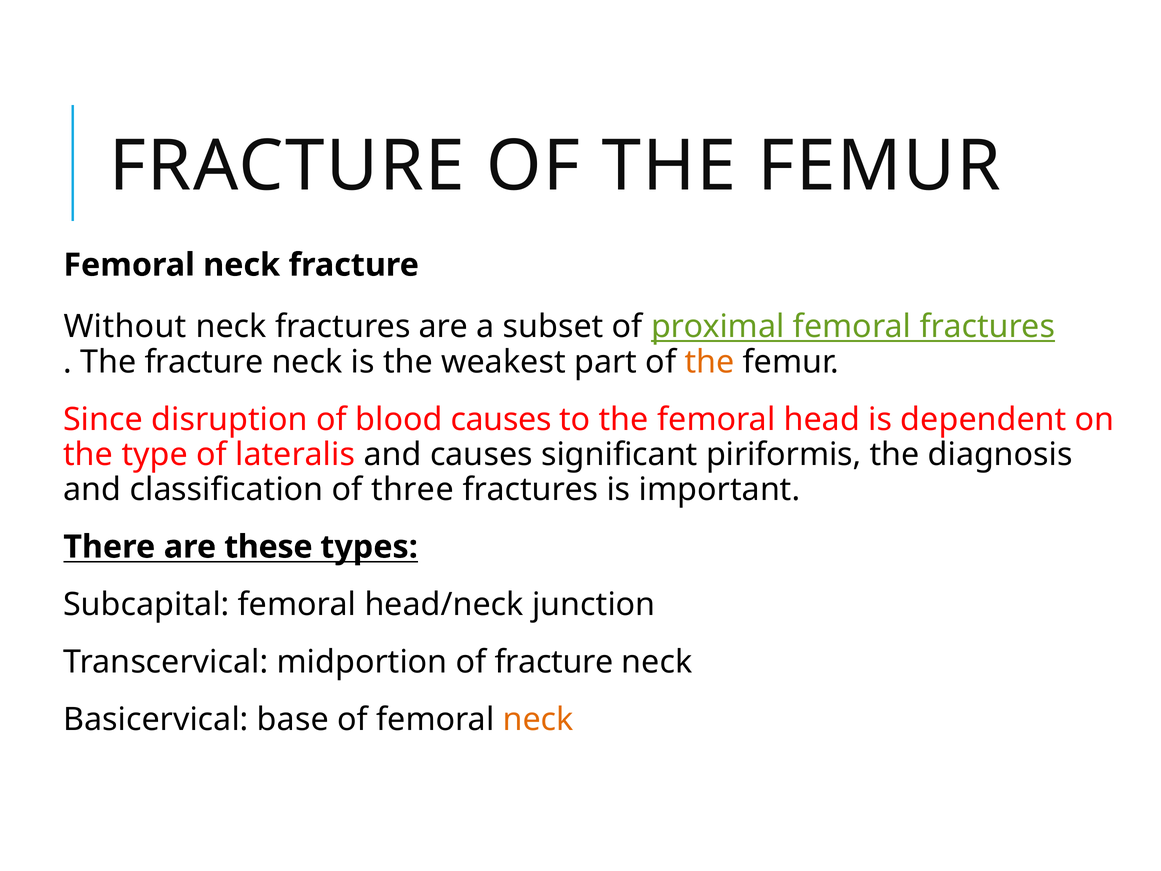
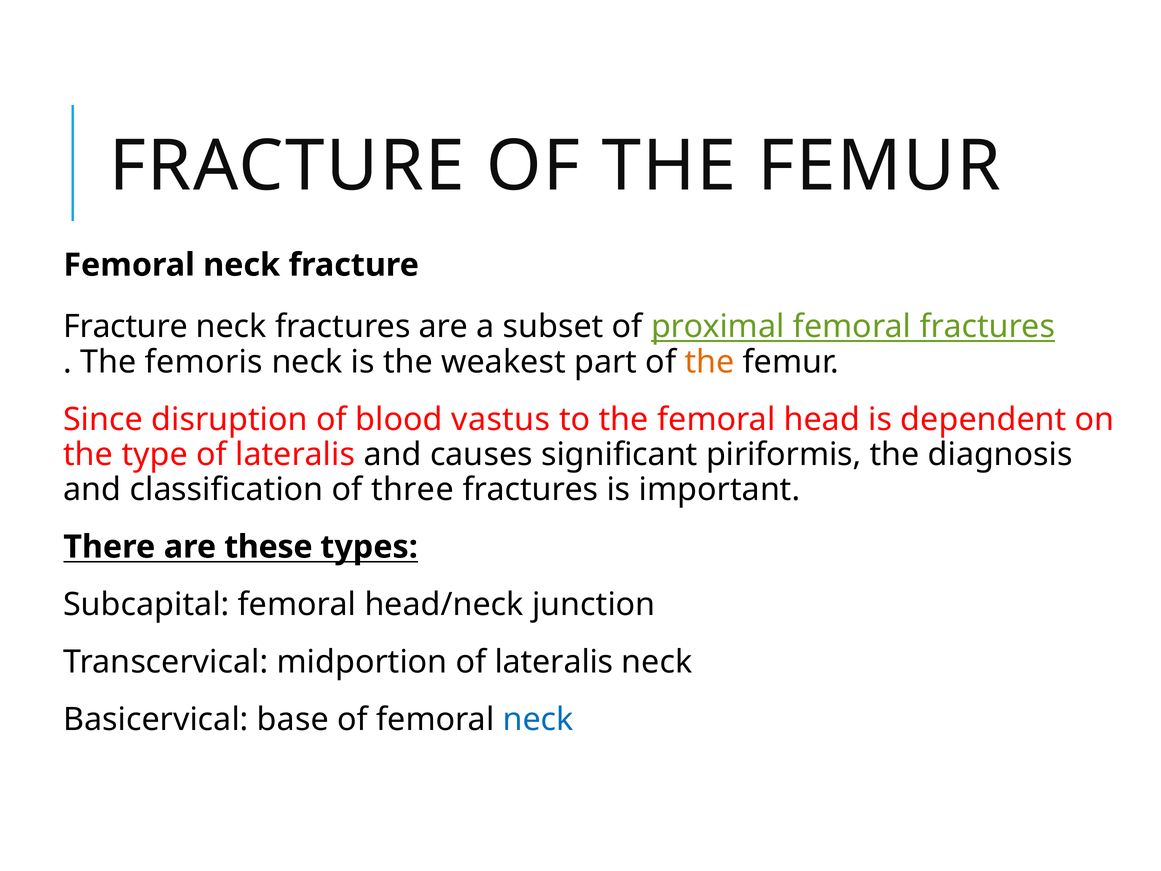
Without at (125, 326): Without -> Fracture
The fracture: fracture -> femoris
blood causes: causes -> vastus
midportion of fracture: fracture -> lateralis
neck at (538, 719) colour: orange -> blue
